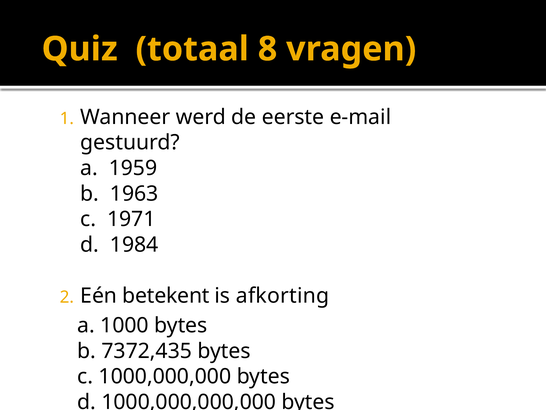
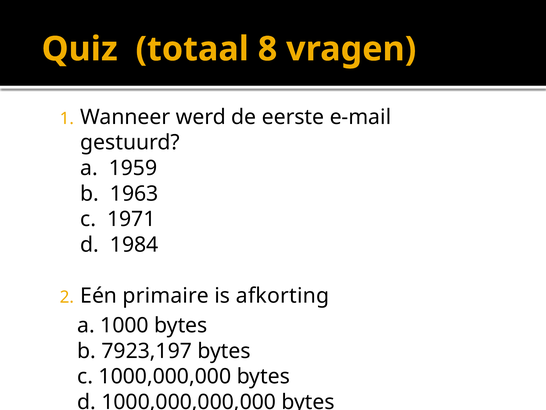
betekent: betekent -> primaire
7372,435: 7372,435 -> 7923,197
